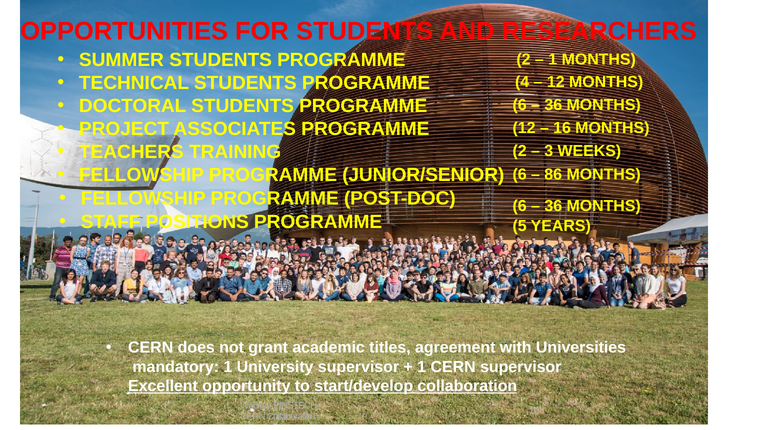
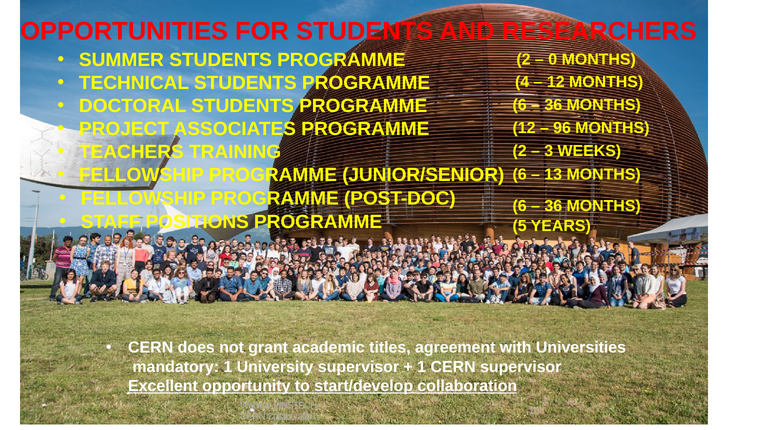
1 at (553, 60): 1 -> 0
16: 16 -> 96
86: 86 -> 13
